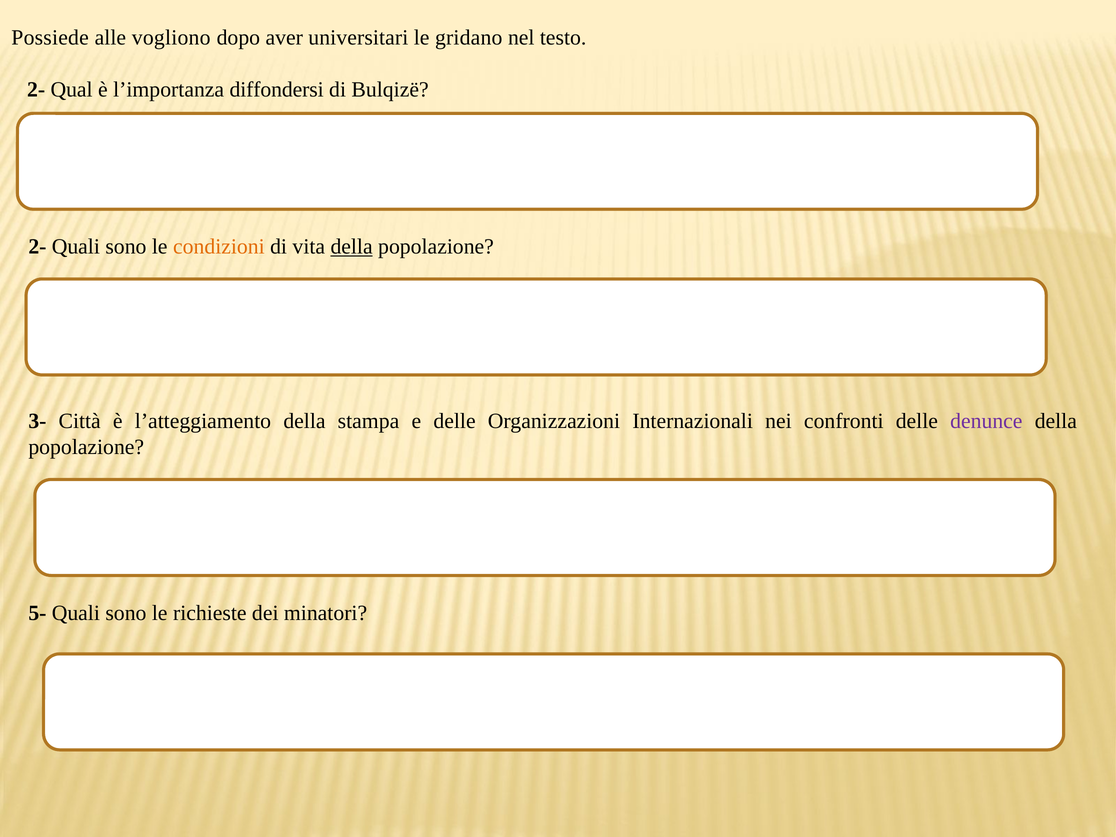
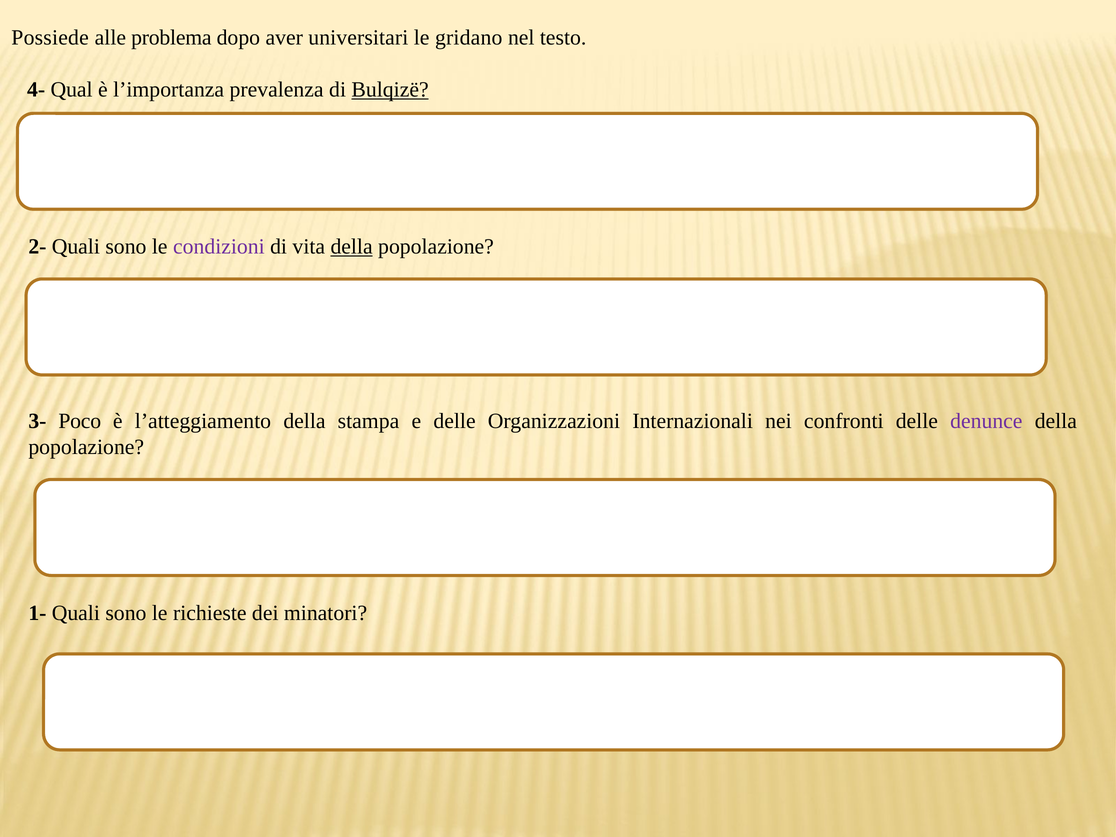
vogliono: vogliono -> problema
2- at (36, 90): 2- -> 4-
diffondersi: diffondersi -> prevalenza
Bulqizë underline: none -> present
condizioni colour: orange -> purple
Città: Città -> Poco
5-: 5- -> 1-
